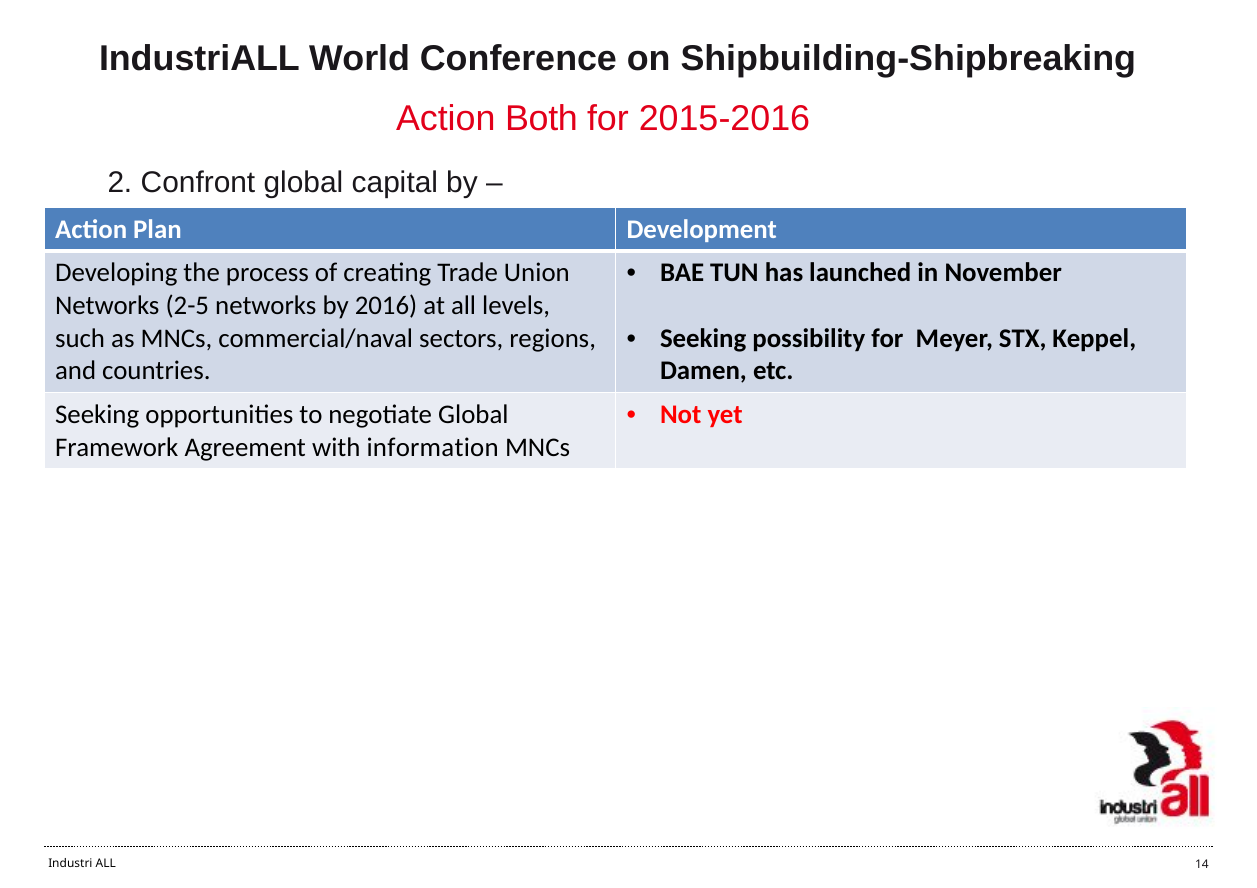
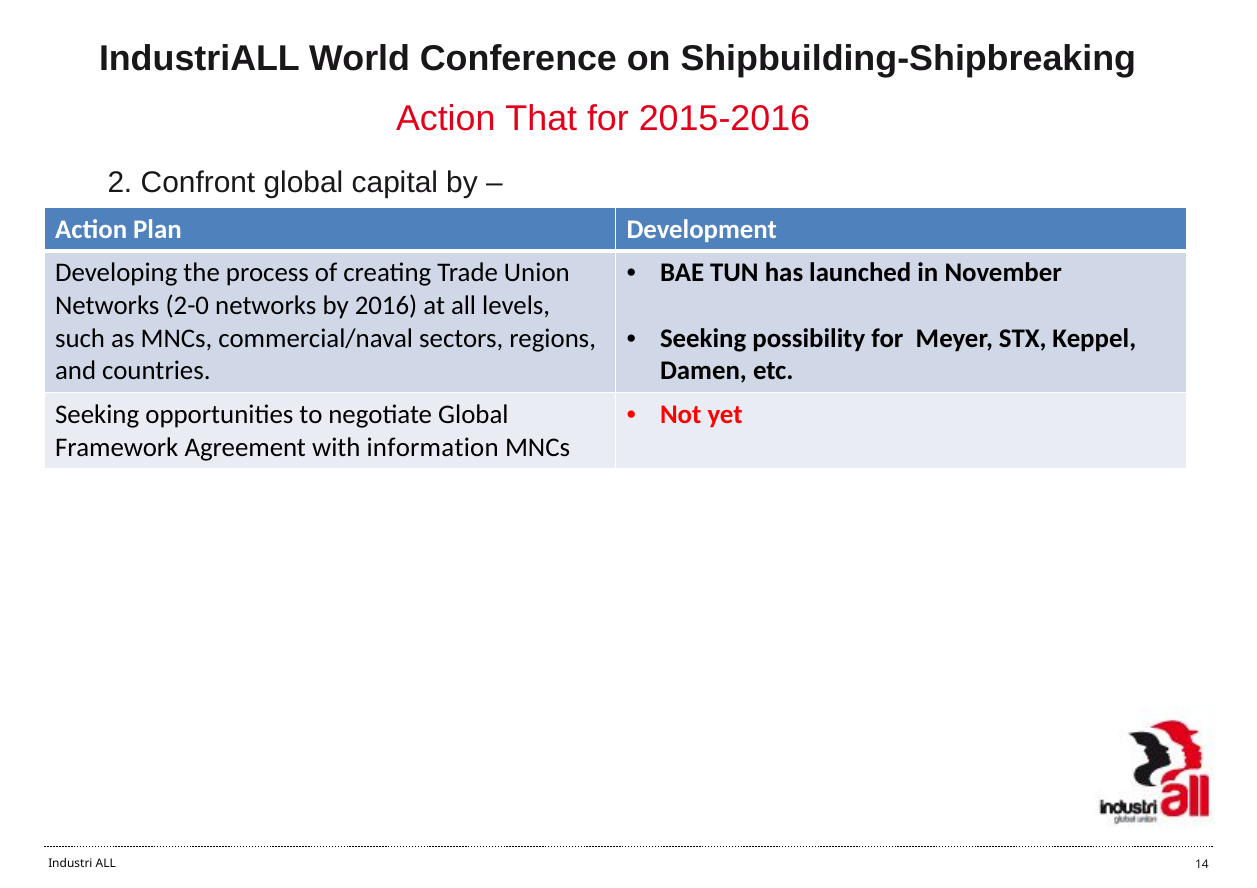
Both: Both -> That
2-5: 2-5 -> 2-0
